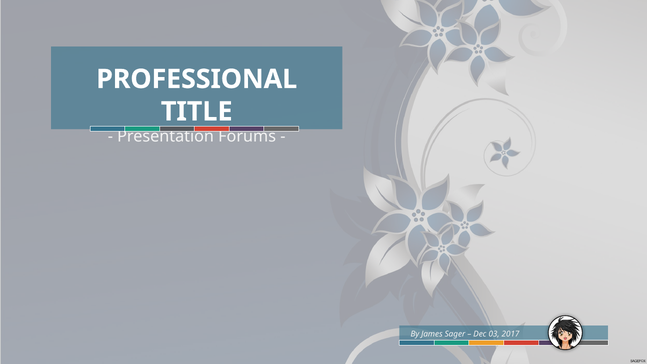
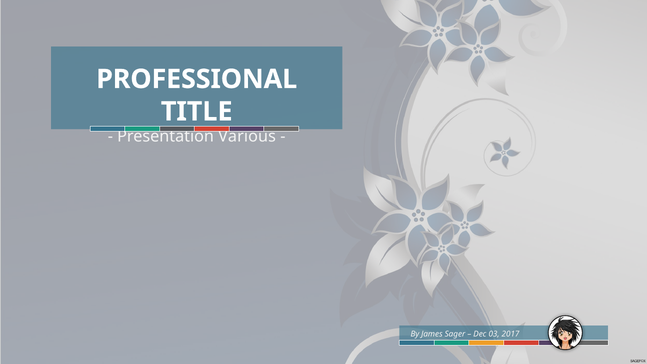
Forums: Forums -> Various
